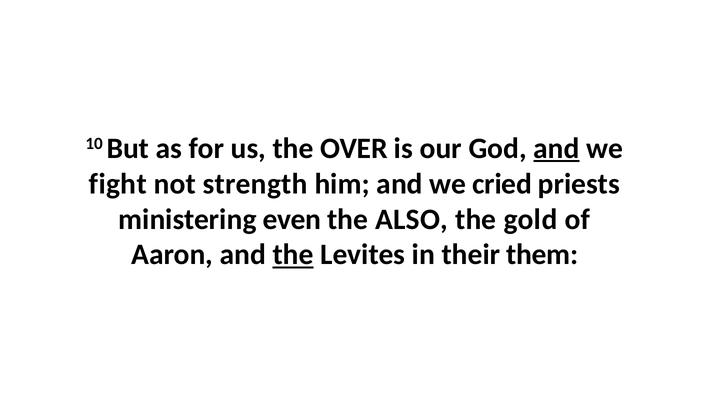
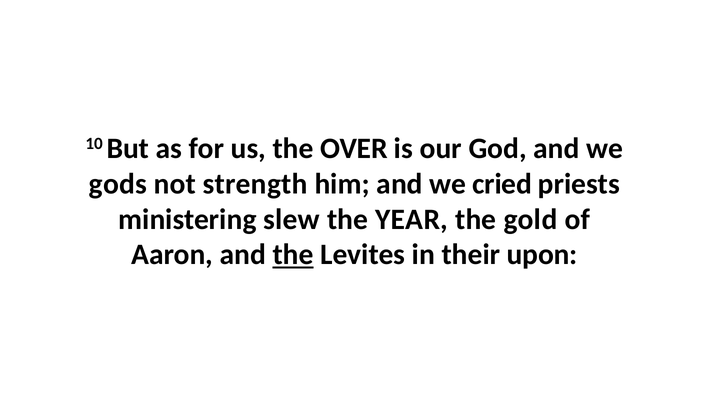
and at (556, 148) underline: present -> none
fight: fight -> gods
even: even -> slew
ALSO: ALSO -> YEAR
them: them -> upon
